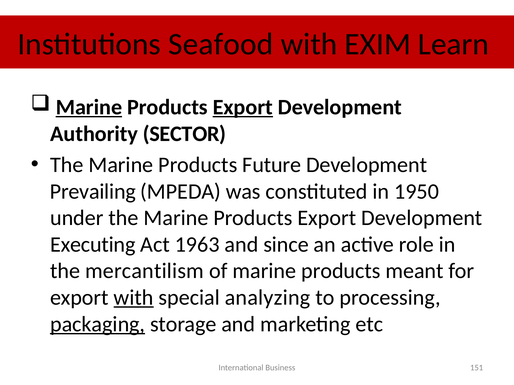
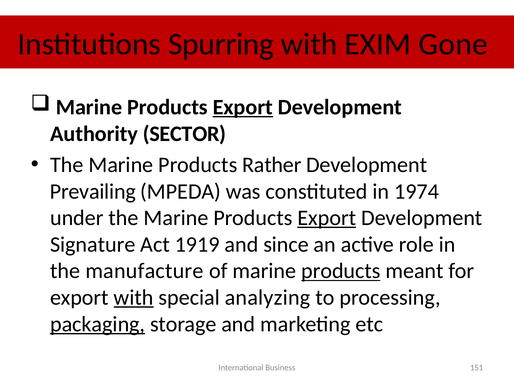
Seafood: Seafood -> Spurring
Learn: Learn -> Gone
Marine at (89, 107) underline: present -> none
Future: Future -> Rather
1950: 1950 -> 1974
Export at (327, 218) underline: none -> present
Executing: Executing -> Signature
1963: 1963 -> 1919
mercantilism: mercantilism -> manufacture
products at (341, 271) underline: none -> present
